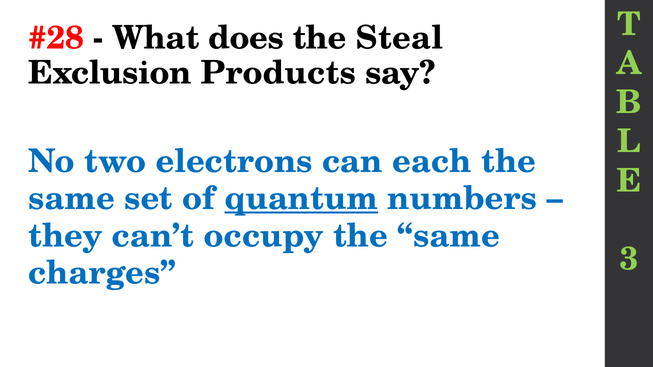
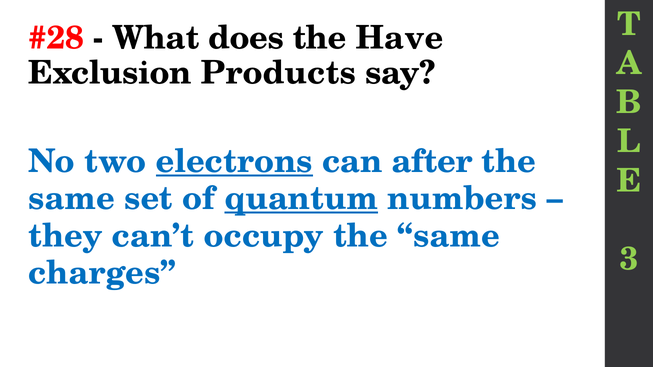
Steal: Steal -> Have
electrons underline: none -> present
each: each -> after
